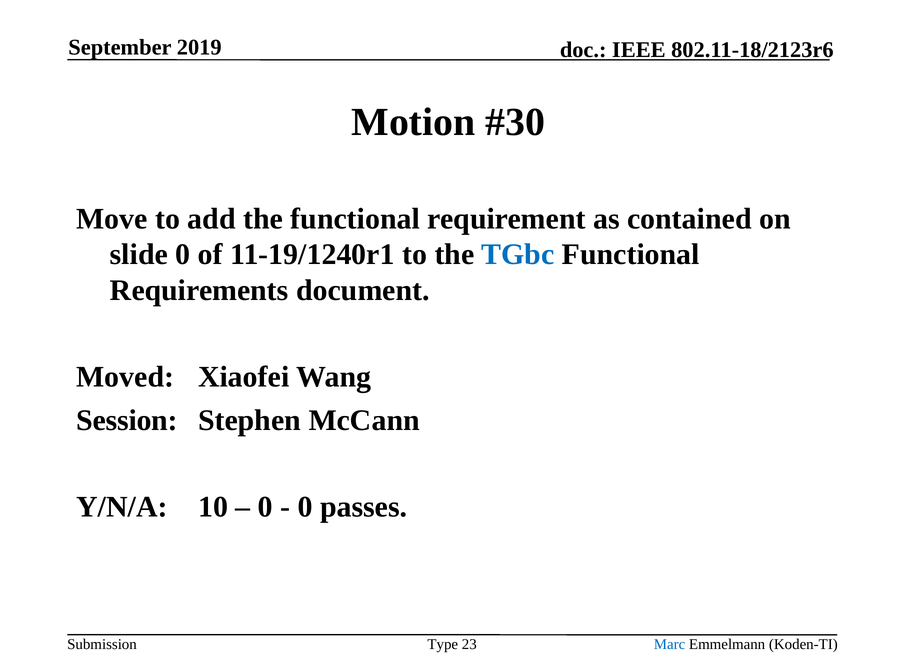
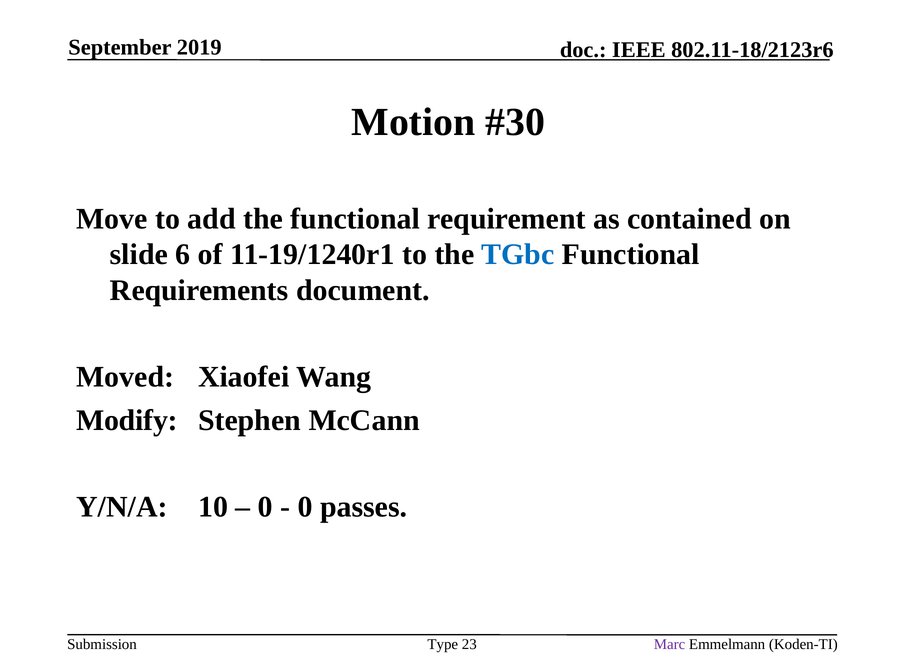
slide 0: 0 -> 6
Session: Session -> Modify
Marc colour: blue -> purple
